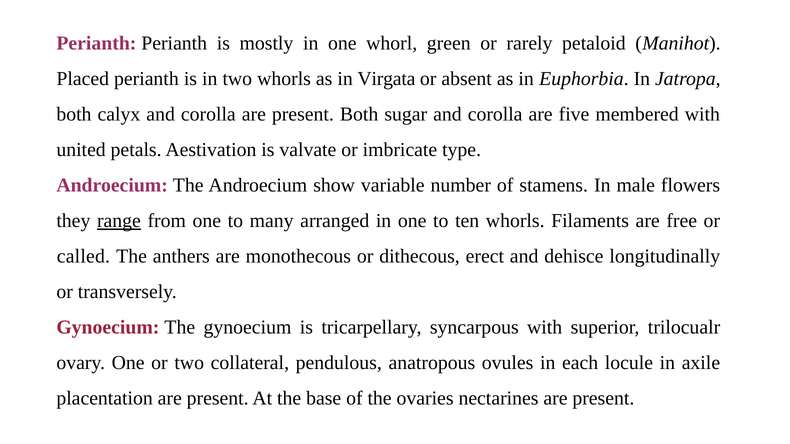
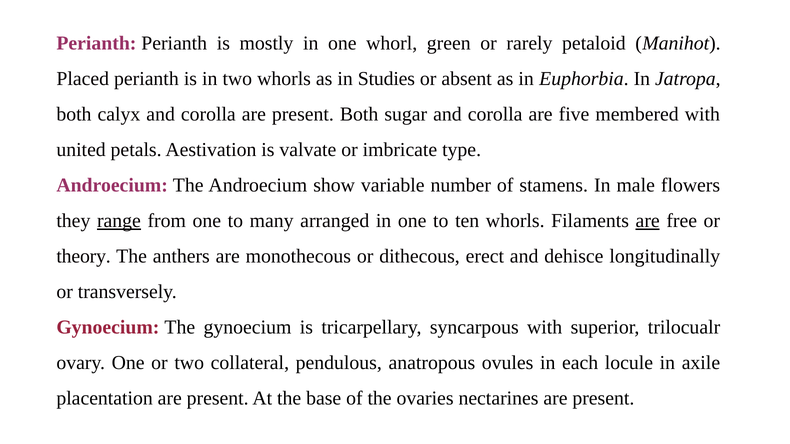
Virgata: Virgata -> Studies
are at (648, 221) underline: none -> present
called: called -> theory
